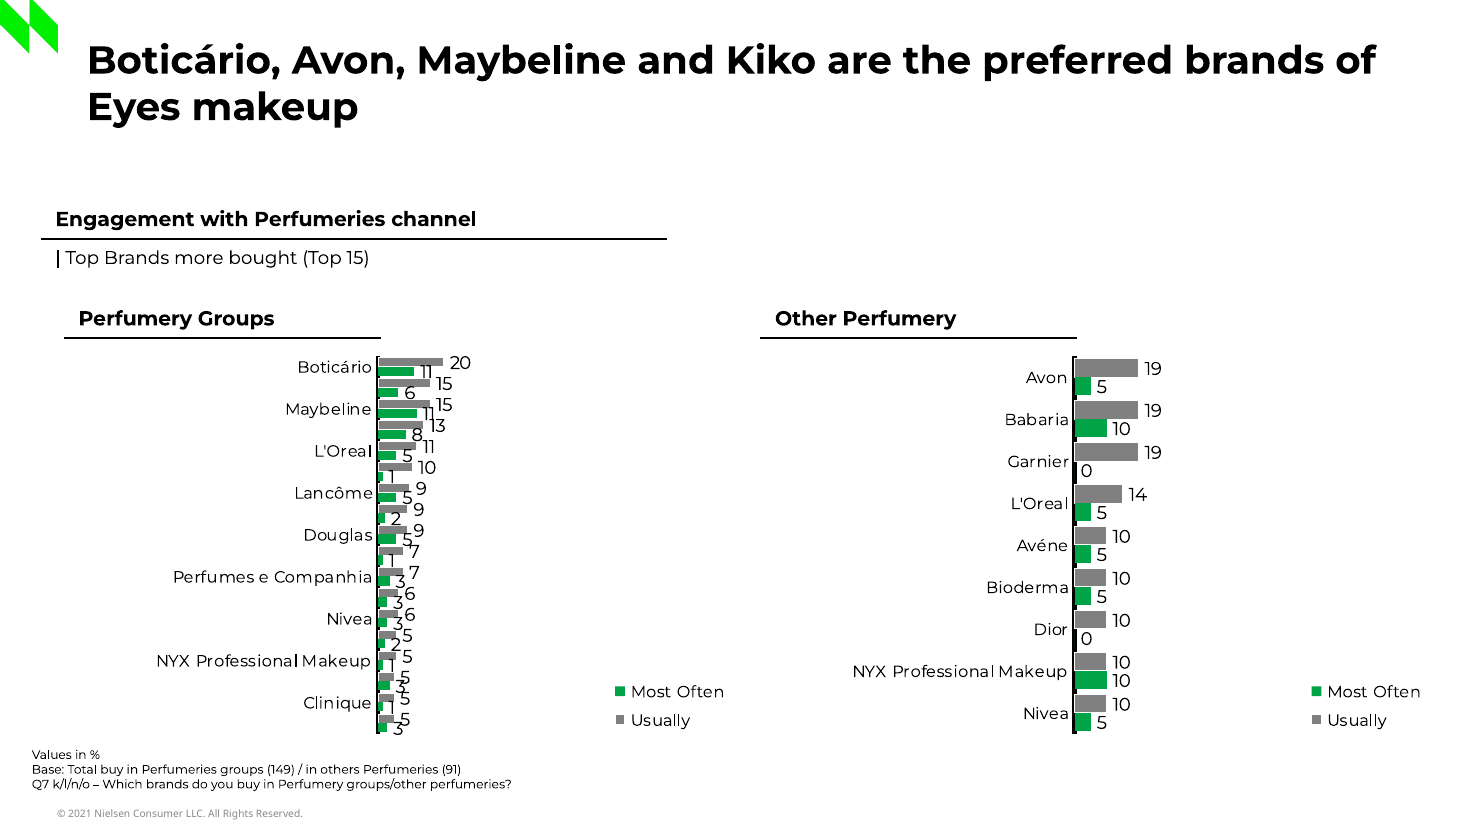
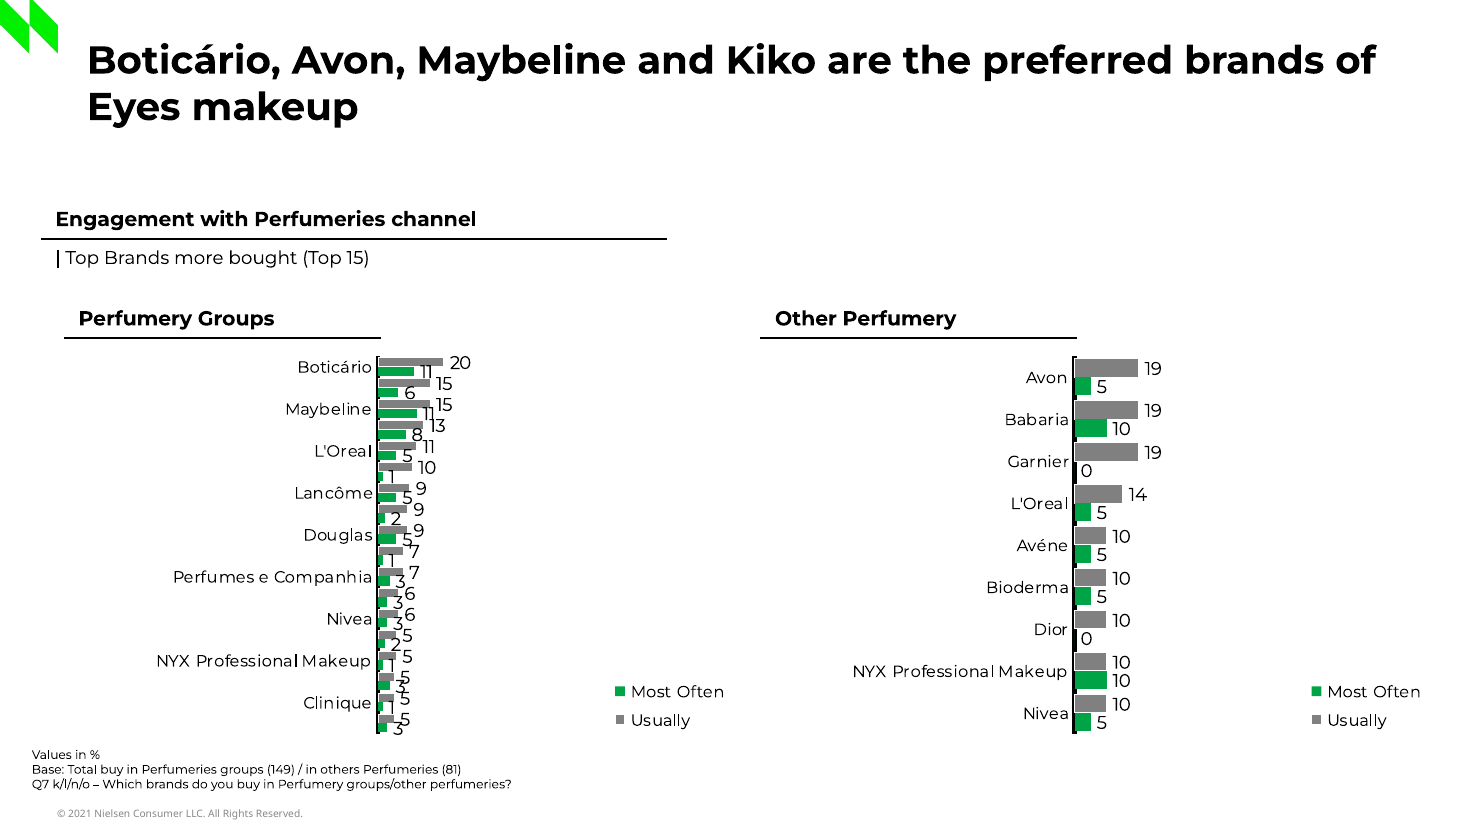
91: 91 -> 81
